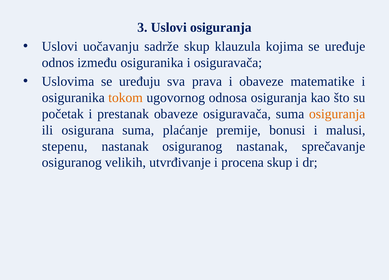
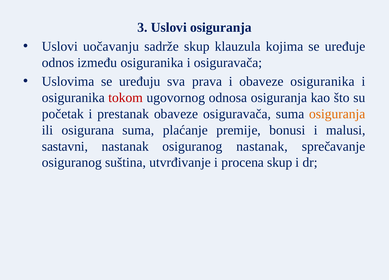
obaveze matematike: matematike -> osiguranika
tokom colour: orange -> red
stepenu: stepenu -> sastavni
velikih: velikih -> suština
